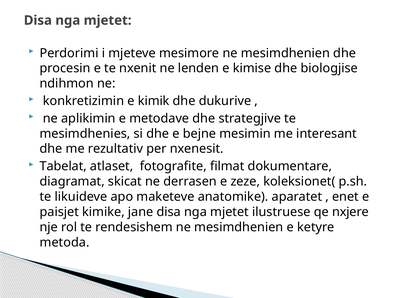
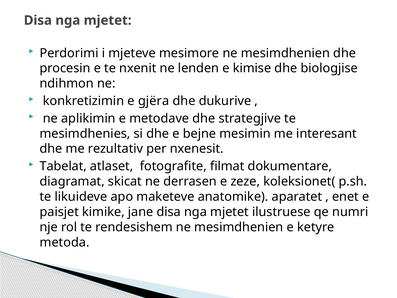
kimik: kimik -> gjëra
nxjere: nxjere -> numri
